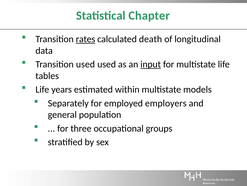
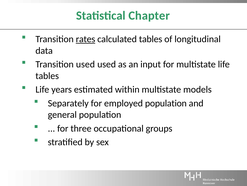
calculated death: death -> tables
input underline: present -> none
employed employers: employers -> population
